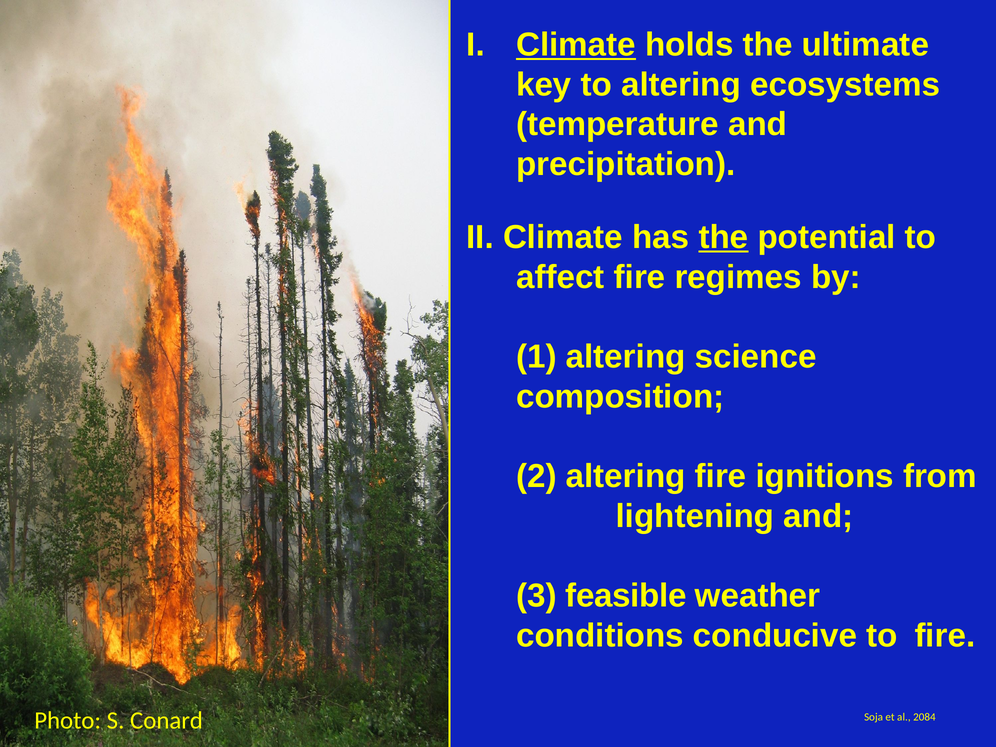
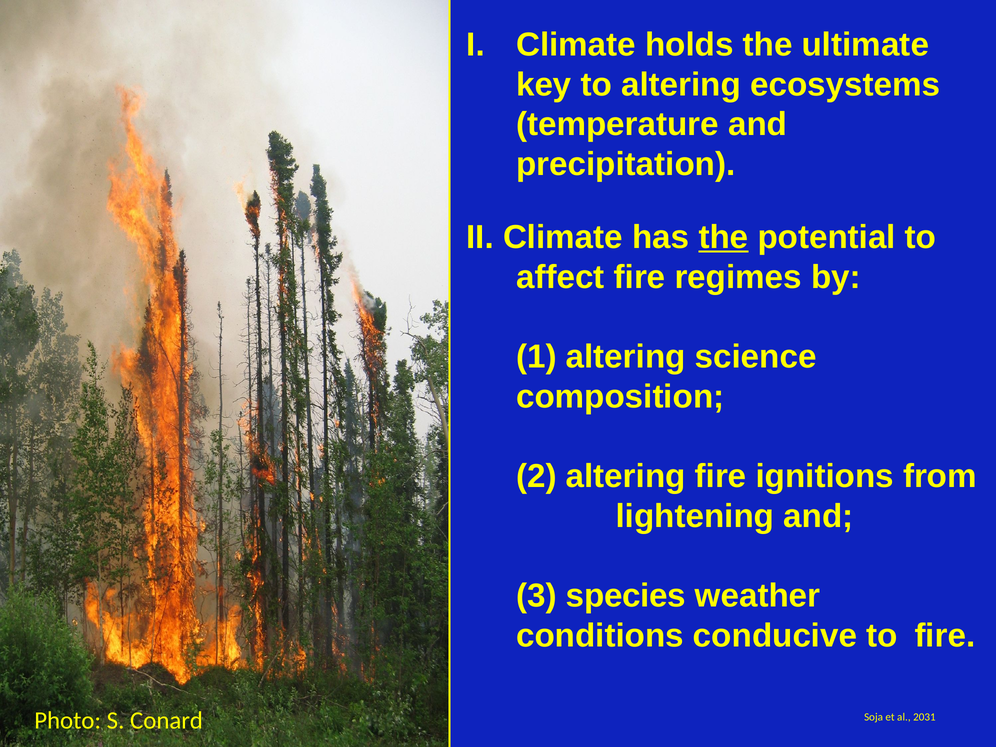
Climate at (576, 45) underline: present -> none
feasible: feasible -> species
2084: 2084 -> 2031
